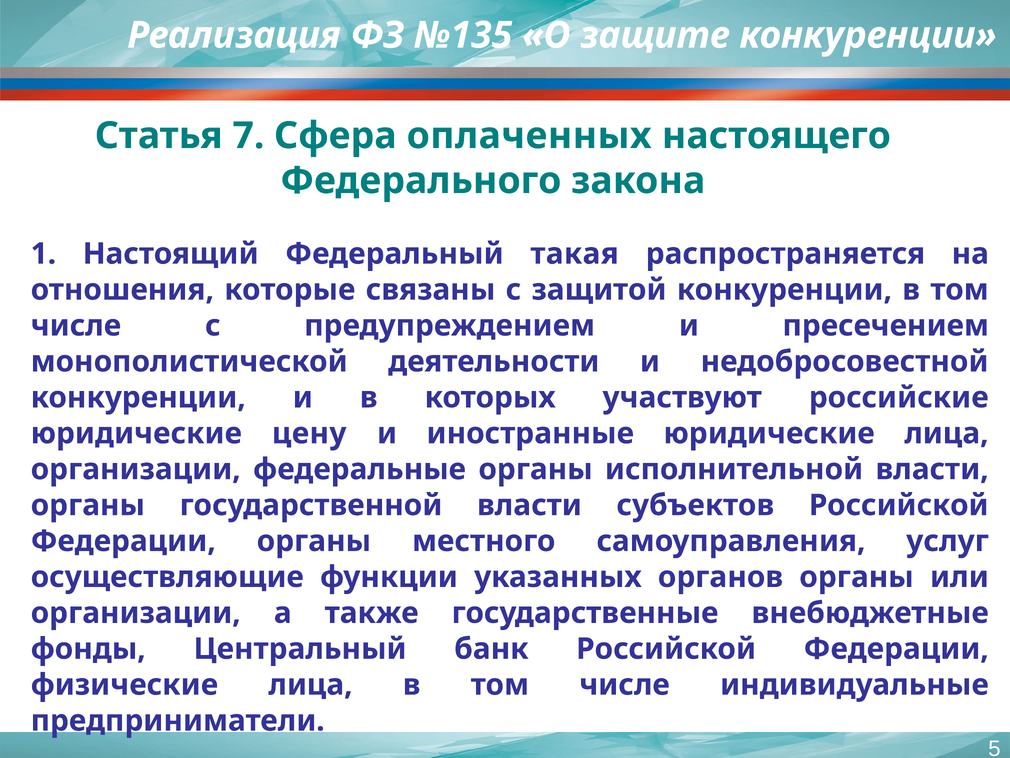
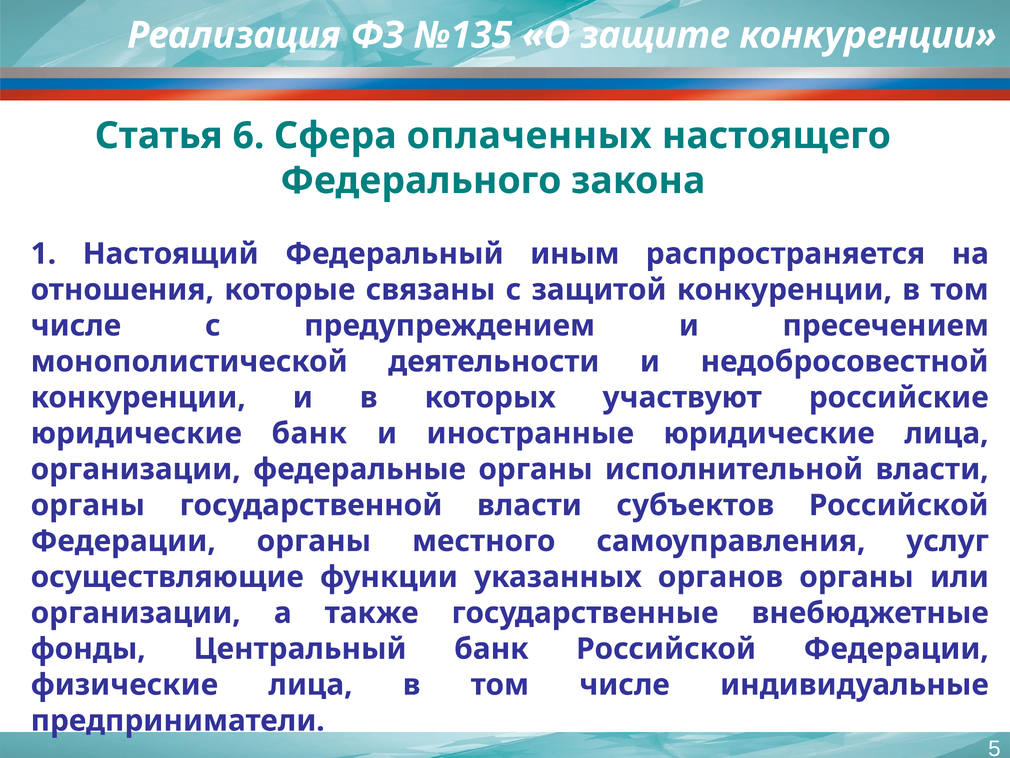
7: 7 -> 6
такая: такая -> иным
юридические цену: цену -> банк
